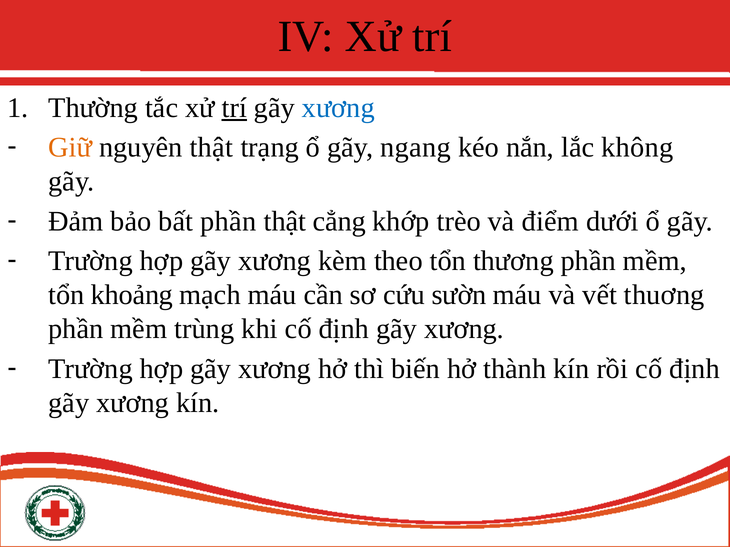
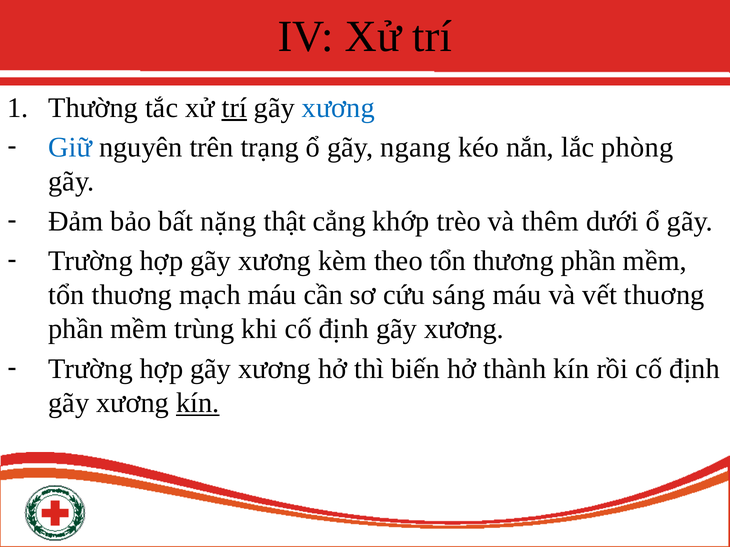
Giữ colour: orange -> blue
nguyên thật: thật -> trên
không: không -> phòng
bất phần: phần -> nặng
điểm: điểm -> thêm
tổn khoảng: khoảng -> thuơng
sườn: sườn -> sáng
kín at (198, 403) underline: none -> present
